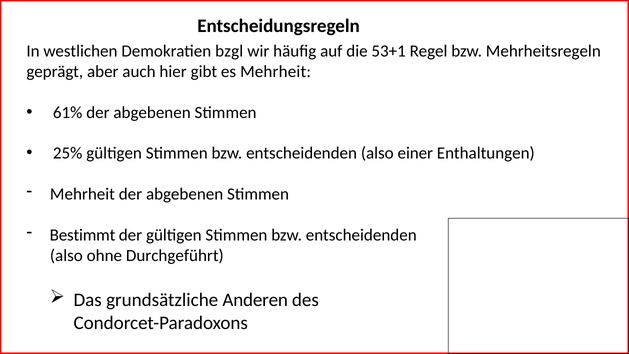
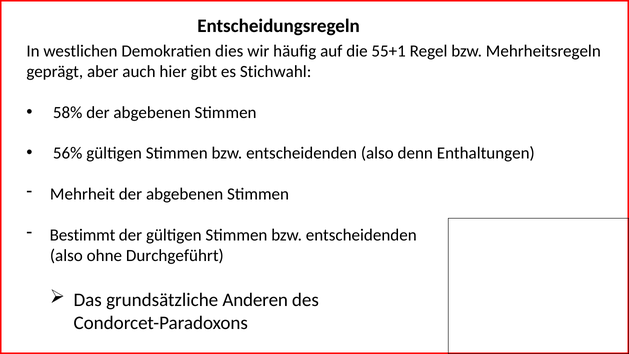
bzgl: bzgl -> dies
53+1: 53+1 -> 55+1
es Mehrheit: Mehrheit -> Stichwahl
61%: 61% -> 58%
25%: 25% -> 56%
einer: einer -> denn
